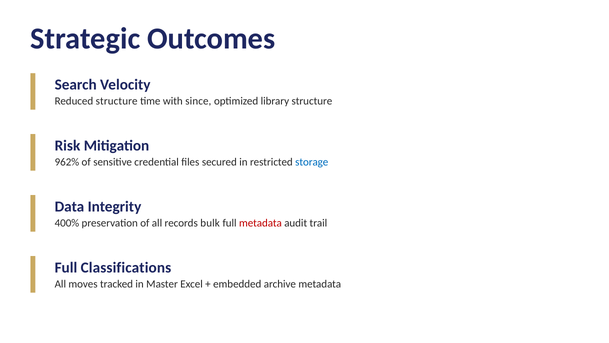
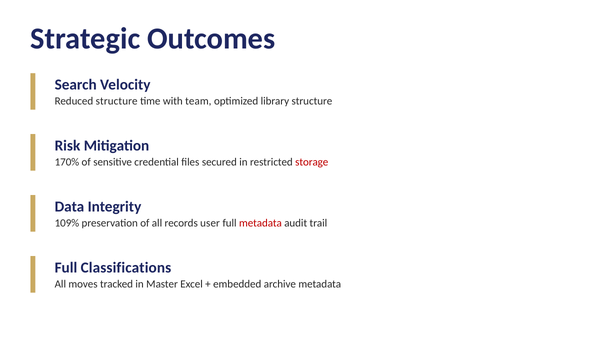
since: since -> team
962%: 962% -> 170%
storage colour: blue -> red
400%: 400% -> 109%
bulk: bulk -> user
